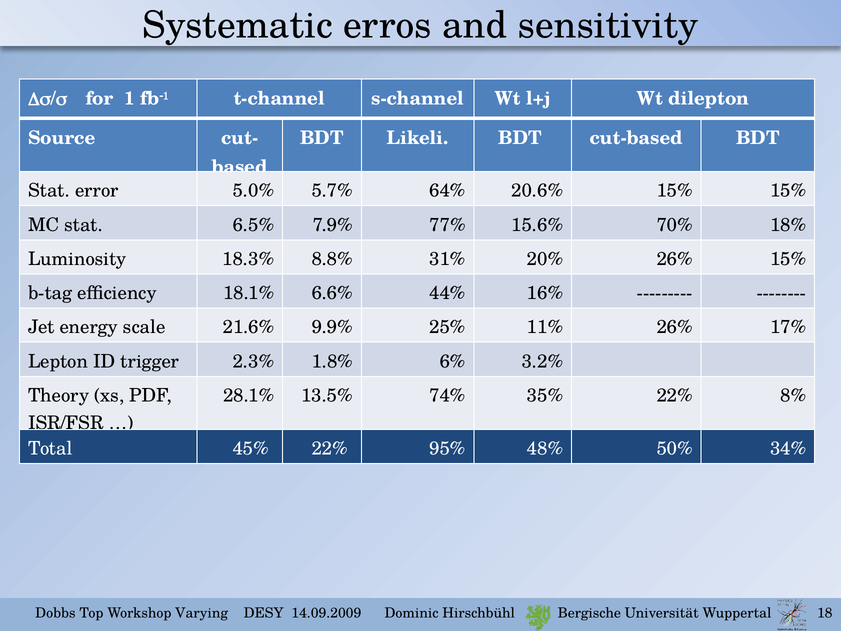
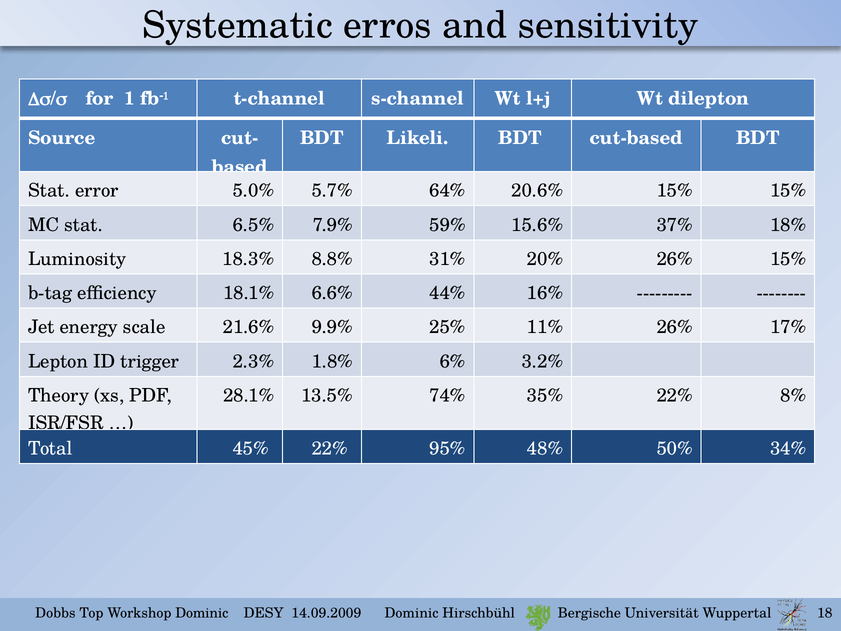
77%: 77% -> 59%
70%: 70% -> 37%
Workshop Varying: Varying -> Dominic
